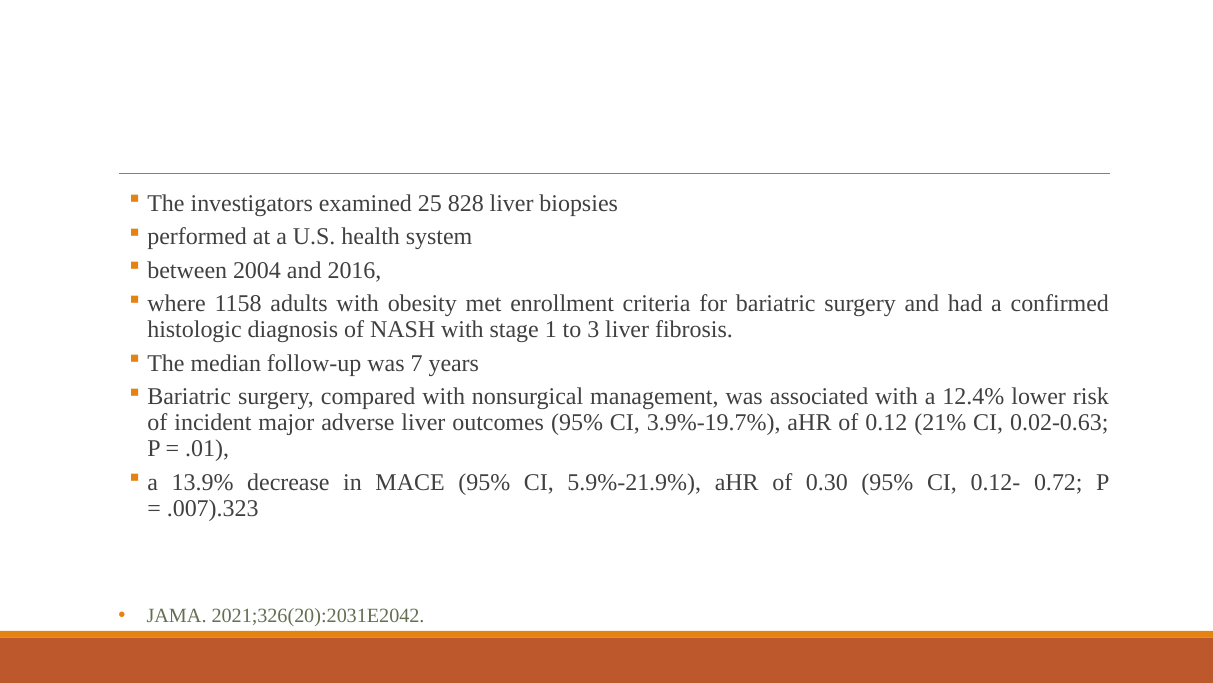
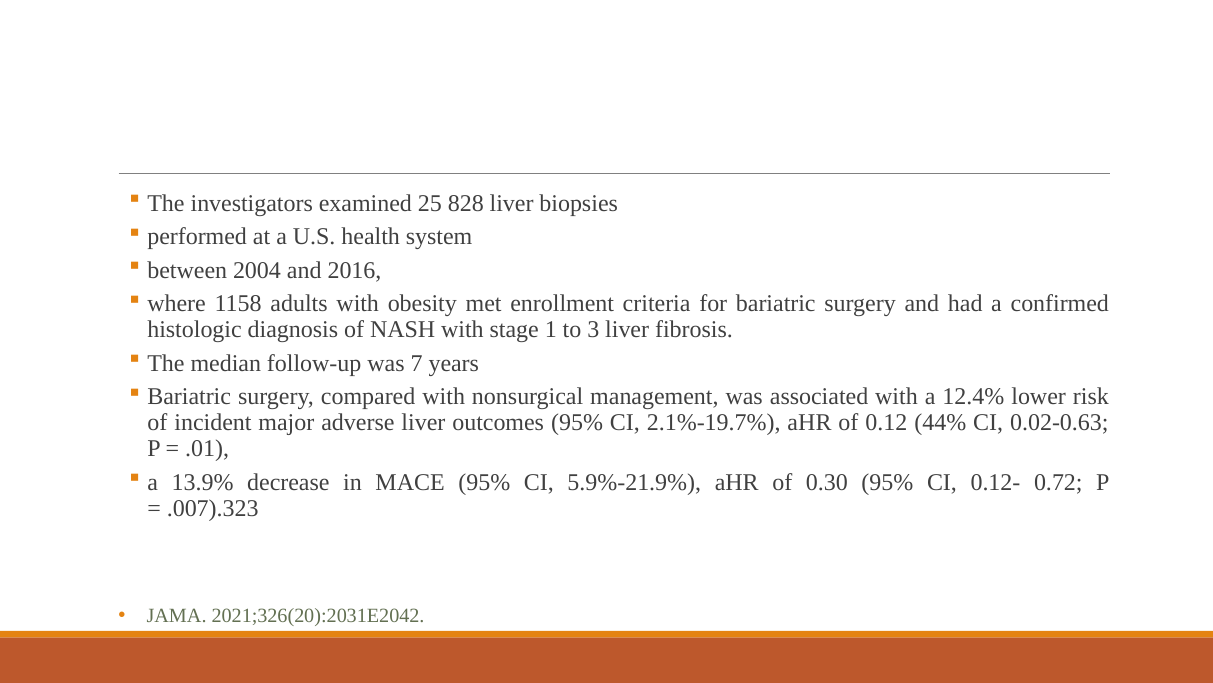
3.9%-19.7%: 3.9%-19.7% -> 2.1%-19.7%
21%: 21% -> 44%
